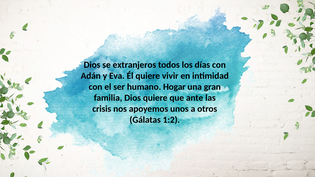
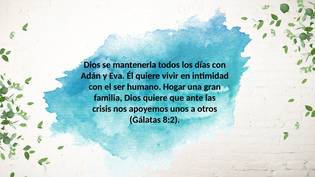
extranjeros: extranjeros -> mantenerla
1:2: 1:2 -> 8:2
